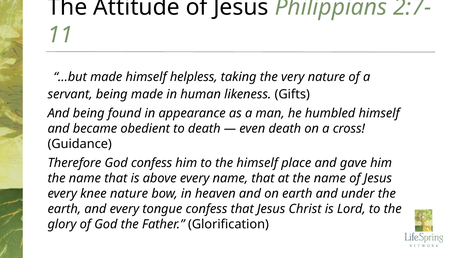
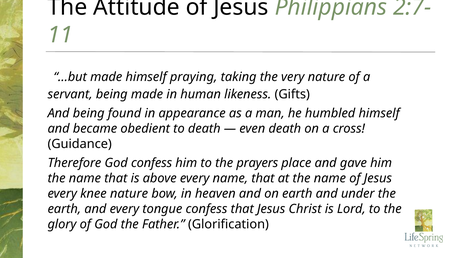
helpless: helpless -> praying
the himself: himself -> prayers
